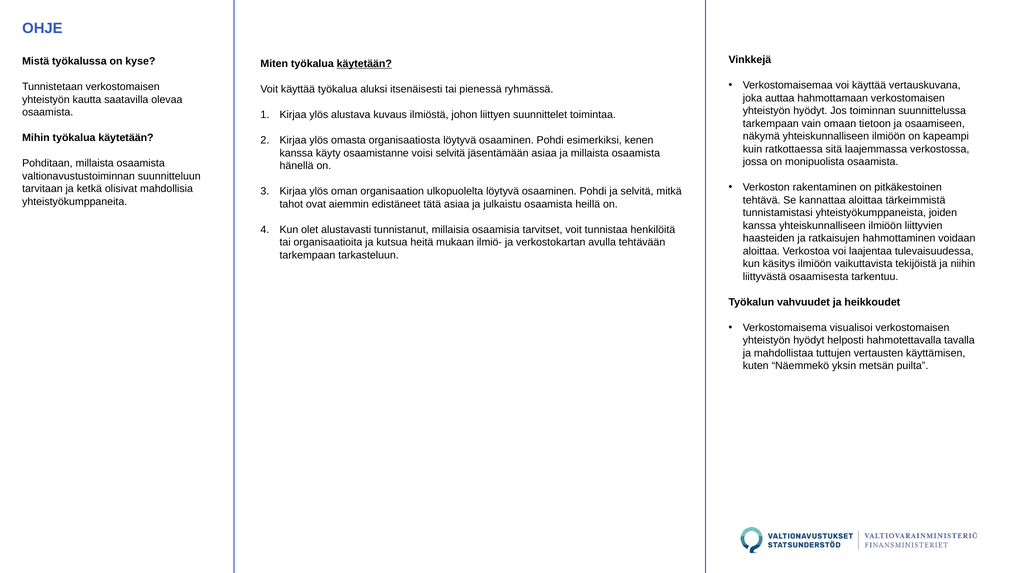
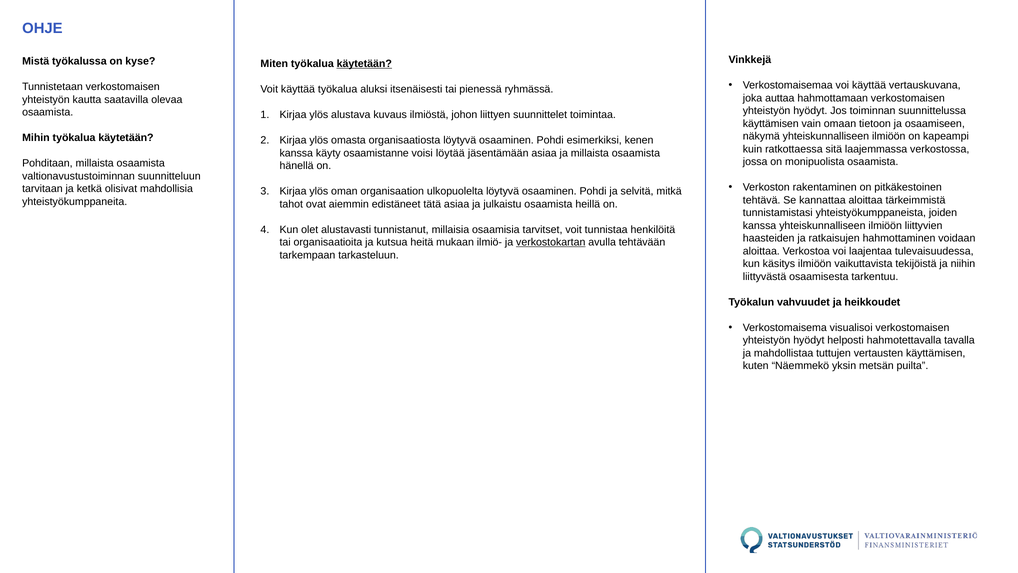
tarkempaan at (771, 124): tarkempaan -> käyttämisen
voisi selvitä: selvitä -> löytää
verkostokartan underline: none -> present
